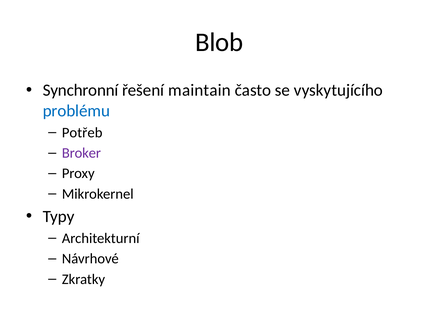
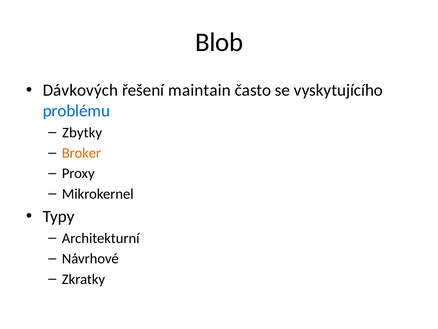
Synchronní: Synchronní -> Dávkových
Potřeb: Potřeb -> Zbytky
Broker colour: purple -> orange
